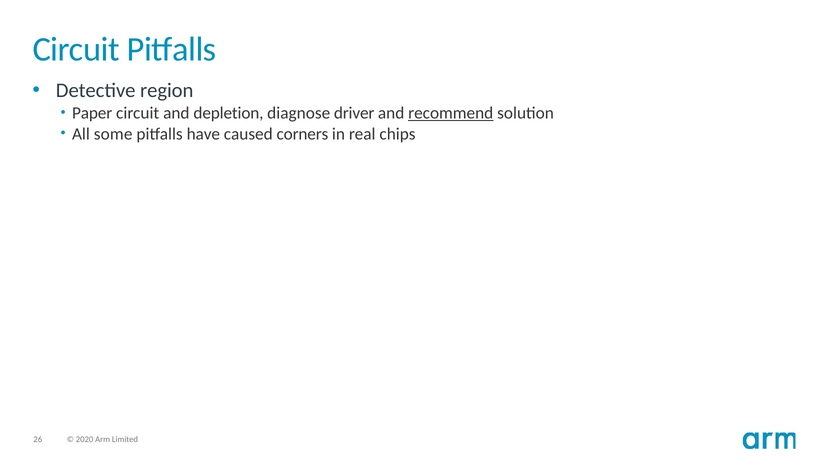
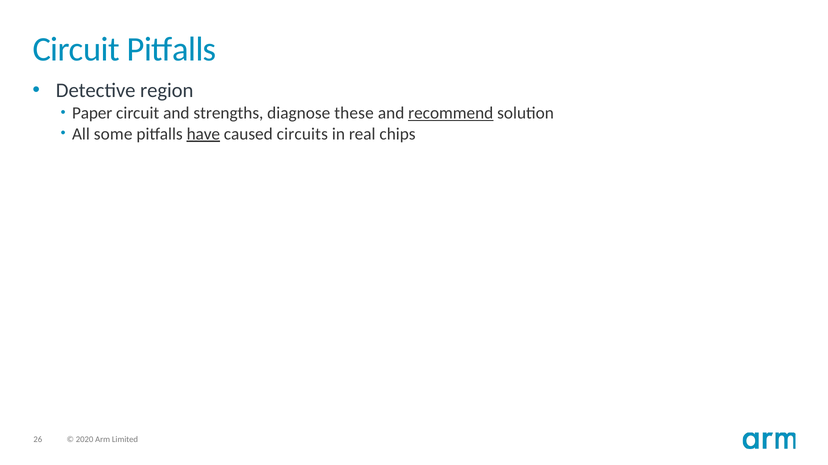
depletion: depletion -> strengths
driver: driver -> these
have underline: none -> present
corners: corners -> circuits
